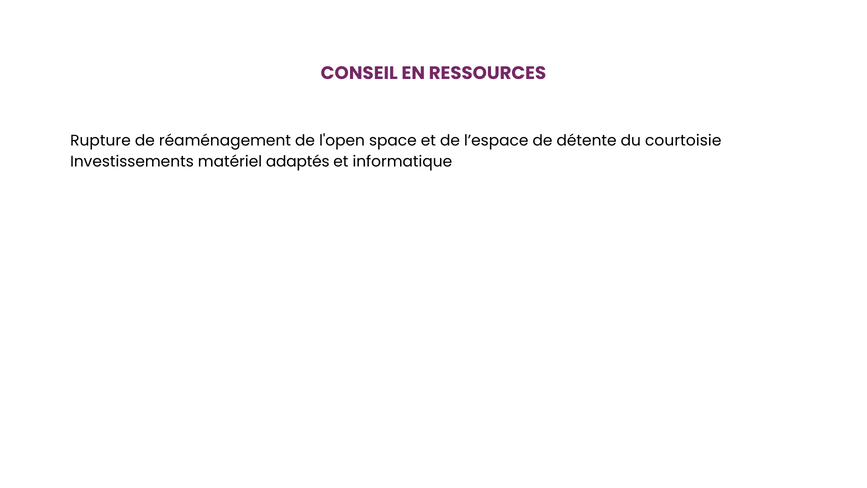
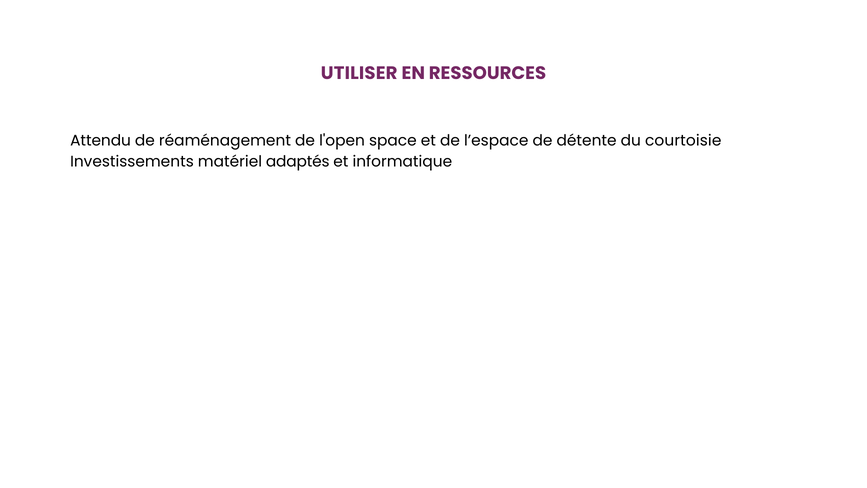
CONSEIL: CONSEIL -> UTILISER
Rupture: Rupture -> Attendu
